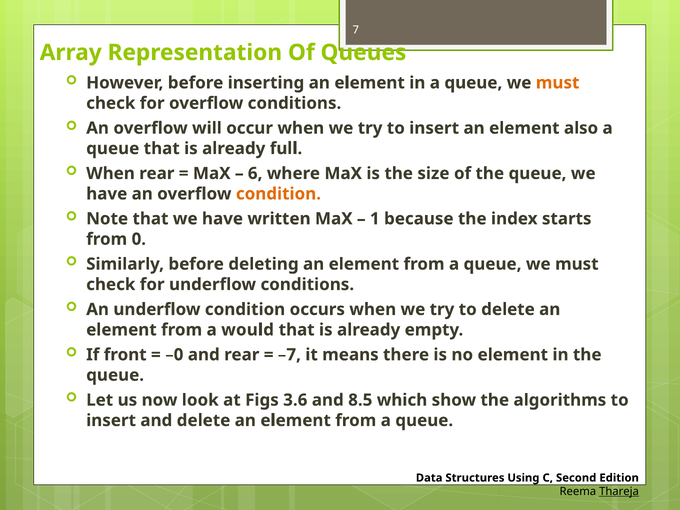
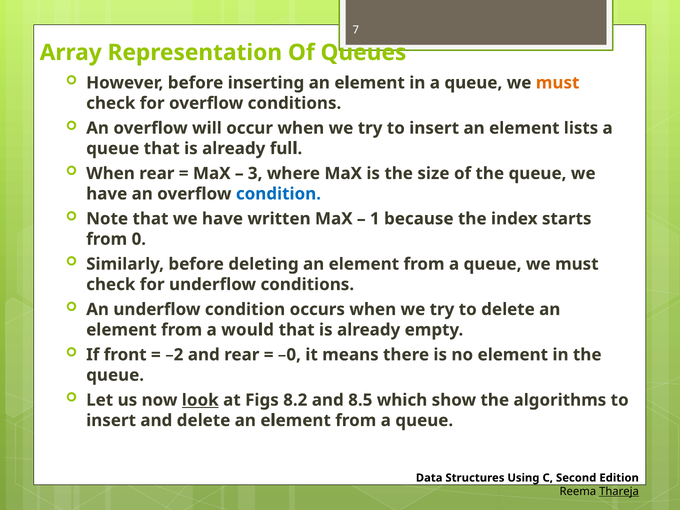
also: also -> lists
6: 6 -> 3
condition at (278, 194) colour: orange -> blue
–0: –0 -> –2
–7: –7 -> –0
look underline: none -> present
3.6: 3.6 -> 8.2
